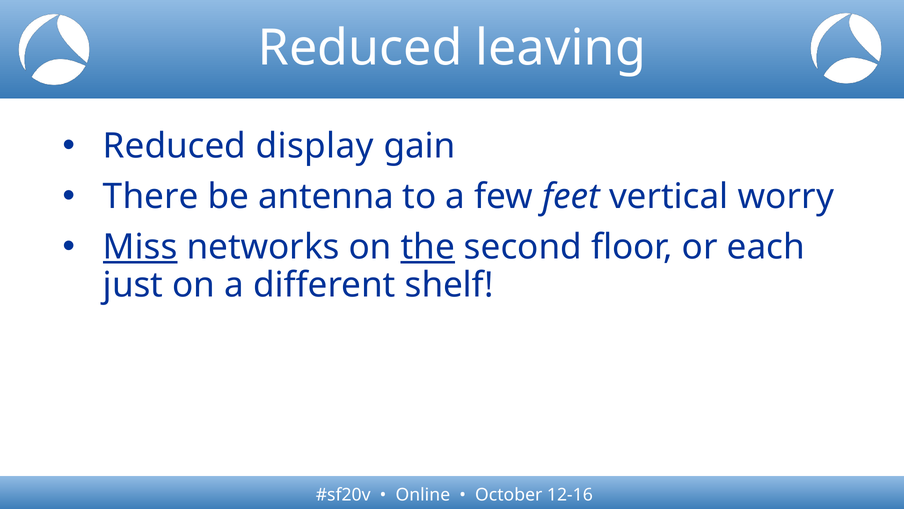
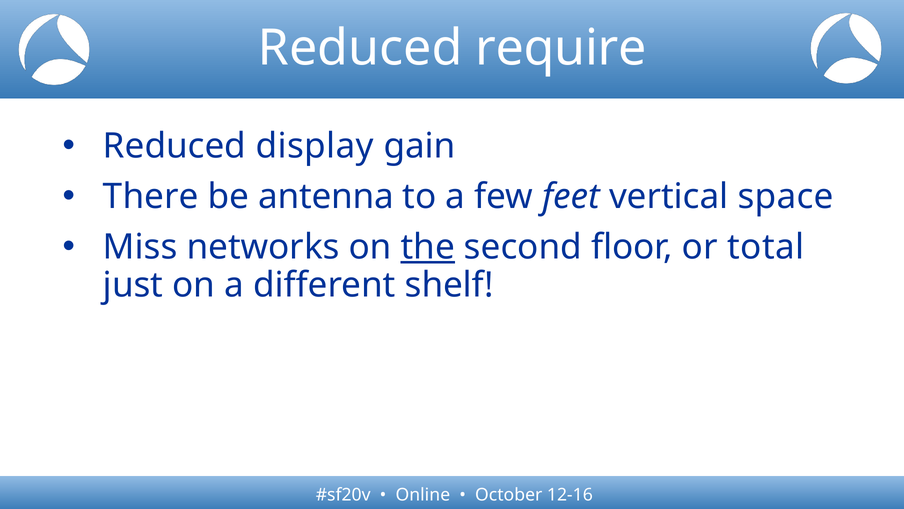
leaving: leaving -> require
worry: worry -> space
Miss underline: present -> none
each: each -> total
